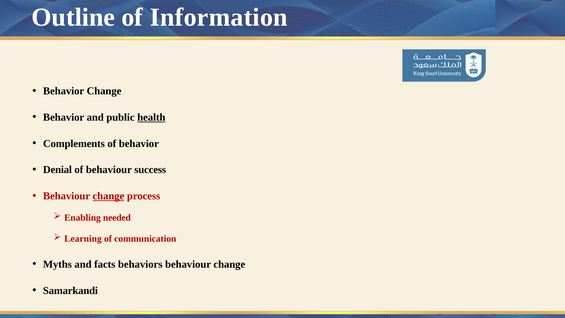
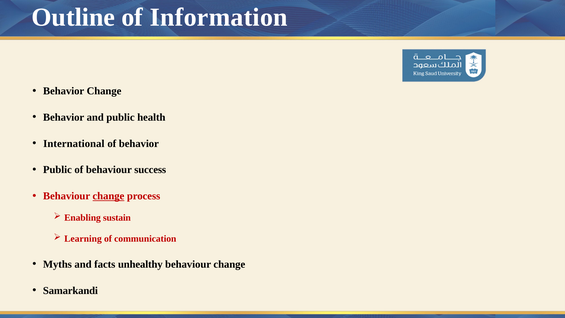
health underline: present -> none
Complements: Complements -> International
Denial at (57, 170): Denial -> Public
needed: needed -> sustain
behaviors: behaviors -> unhealthy
